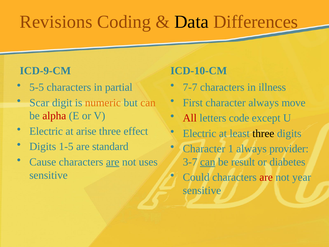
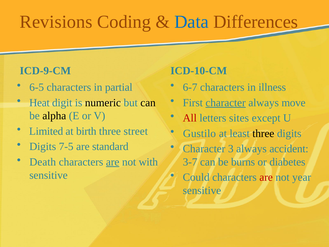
Data colour: black -> blue
5-5: 5-5 -> 6-5
7-7: 7-7 -> 6-7
Scar: Scar -> Heat
numeric colour: orange -> black
can at (148, 103) colour: orange -> black
character at (226, 103) underline: none -> present
alpha colour: red -> black
code: code -> sites
Electric at (46, 131): Electric -> Limited
arise: arise -> birth
effect: effect -> street
Electric at (200, 133): Electric -> Gustilo
1-5: 1-5 -> 7-5
1: 1 -> 3
provider: provider -> accident
Cause: Cause -> Death
uses: uses -> with
can at (208, 162) underline: present -> none
result: result -> burns
